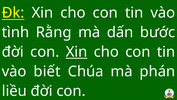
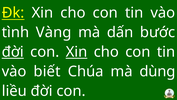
Rằng: Rằng -> Vàng
đời at (13, 52) underline: none -> present
phán: phán -> dùng
